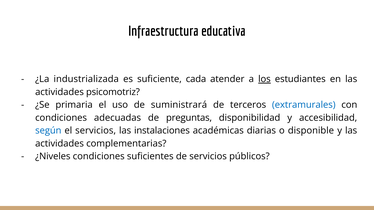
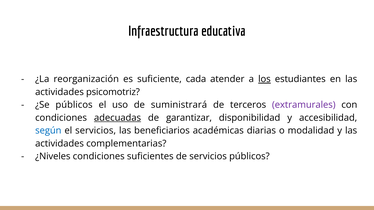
industrializada: industrializada -> reorganización
¿Se primaria: primaria -> públicos
extramurales colour: blue -> purple
adecuadas underline: none -> present
preguntas: preguntas -> garantizar
instalaciones: instalaciones -> beneficiarios
disponible: disponible -> modalidad
